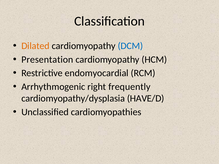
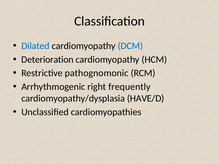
Dilated colour: orange -> blue
Presentation: Presentation -> Deterioration
endomyocardial: endomyocardial -> pathognomonic
